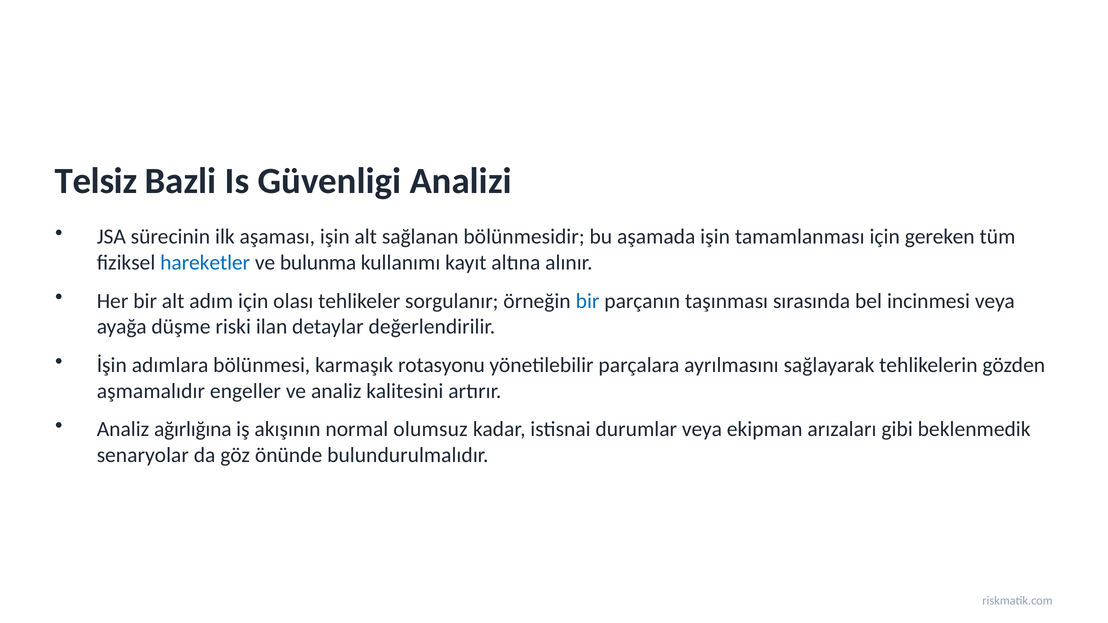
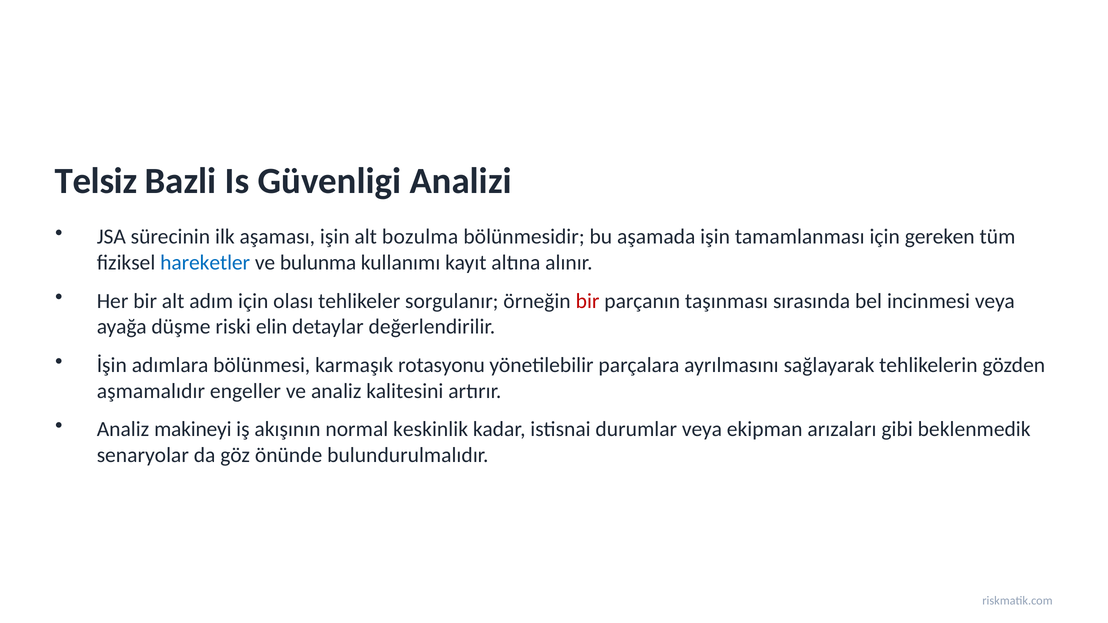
sağlanan: sağlanan -> bozulma
bir at (588, 301) colour: blue -> red
ilan: ilan -> elin
ağırlığına: ağırlığına -> makineyi
olumsuz: olumsuz -> keskinlik
